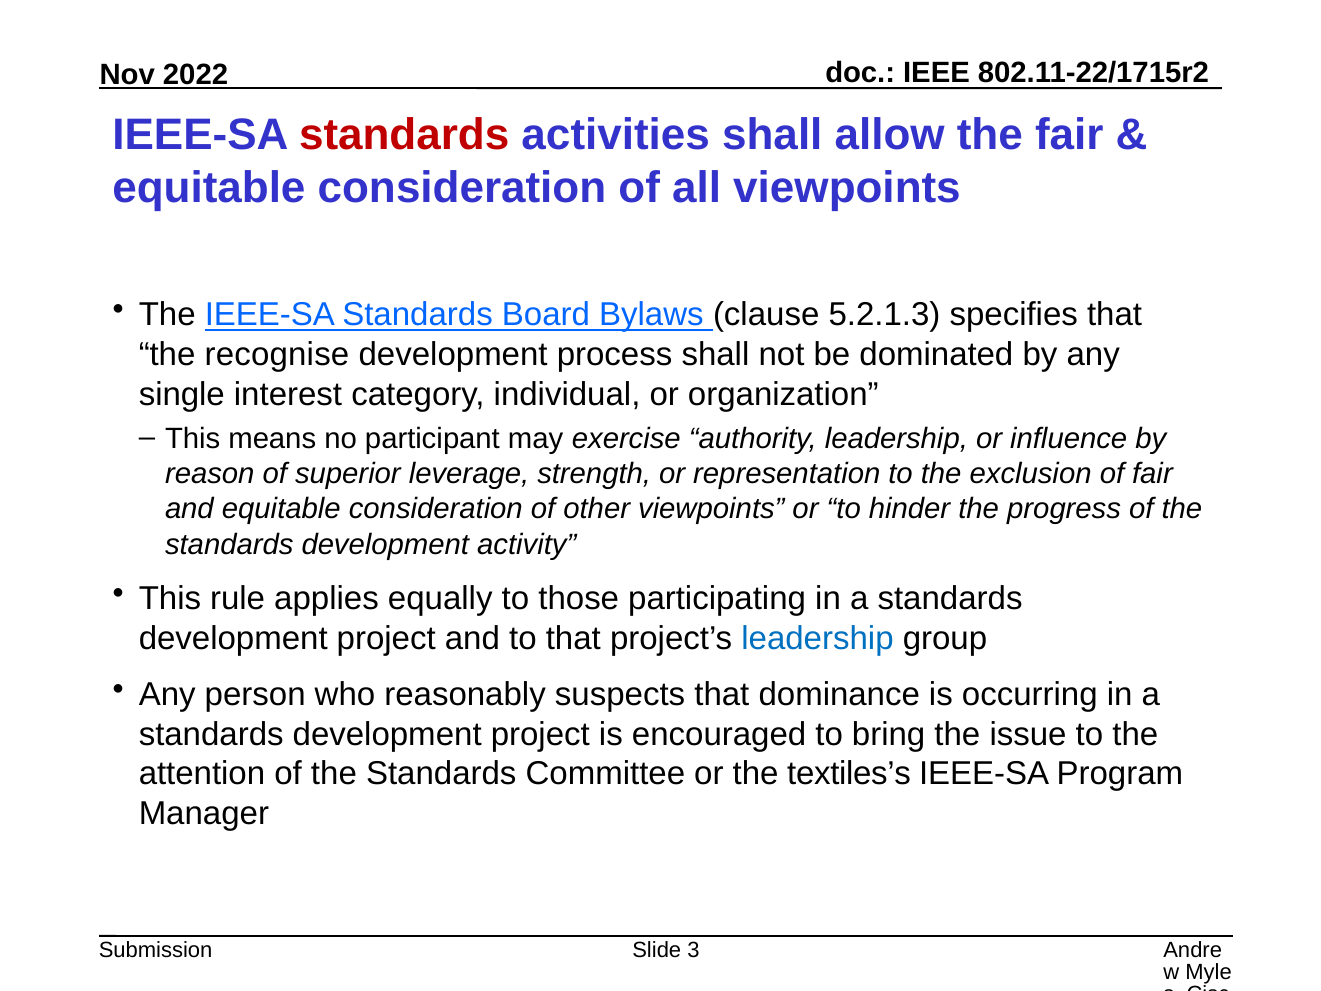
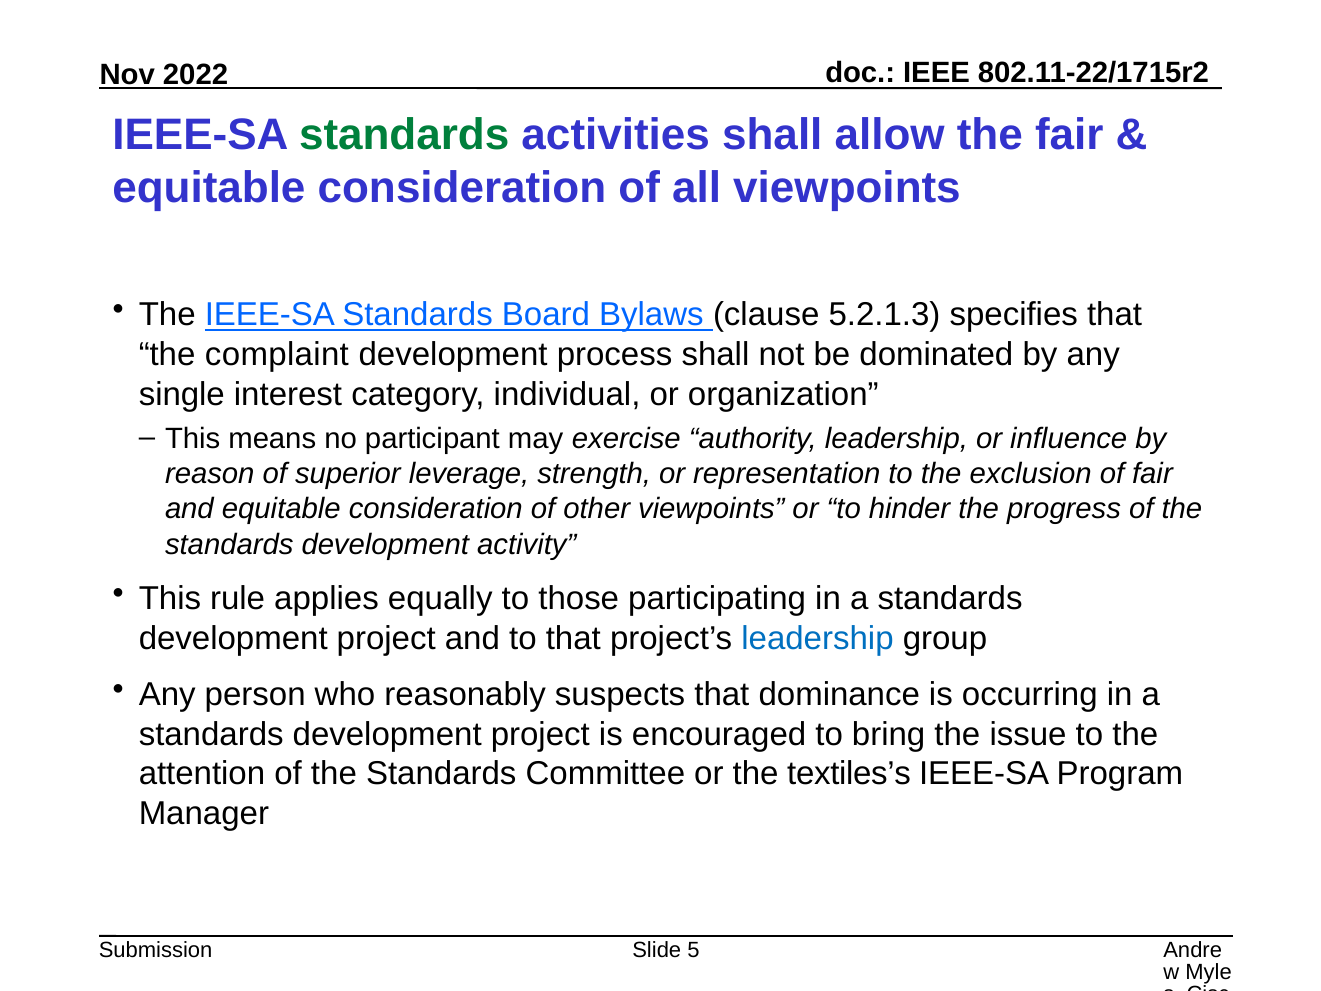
standards at (404, 135) colour: red -> green
recognise: recognise -> complaint
3: 3 -> 5
